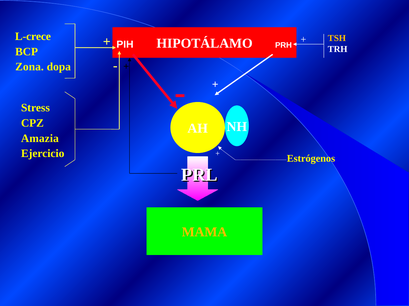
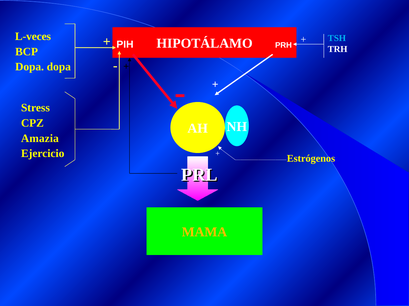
L-crece: L-crece -> L-veces
TSH colour: yellow -> light blue
Zona at (30, 67): Zona -> Dopa
